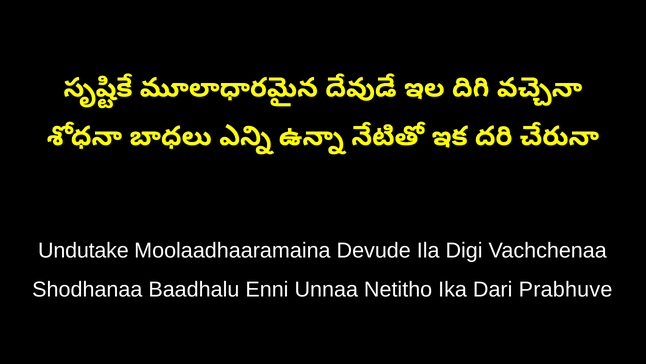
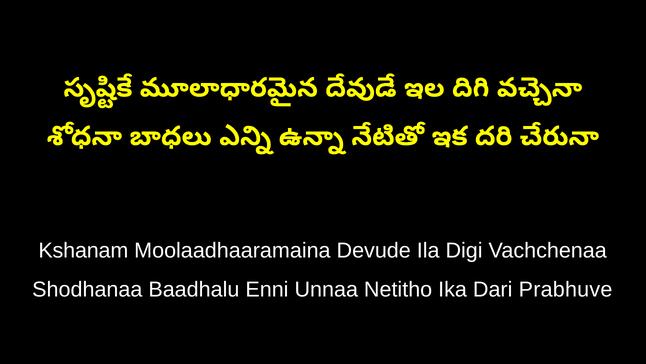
Undutake: Undutake -> Kshanam
